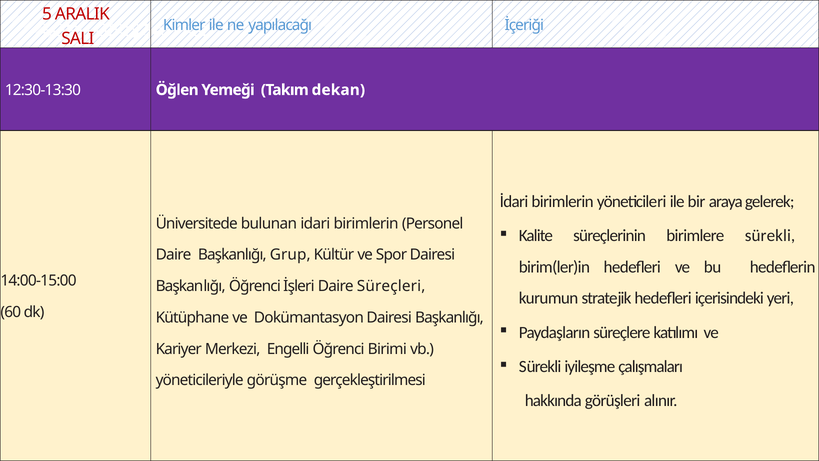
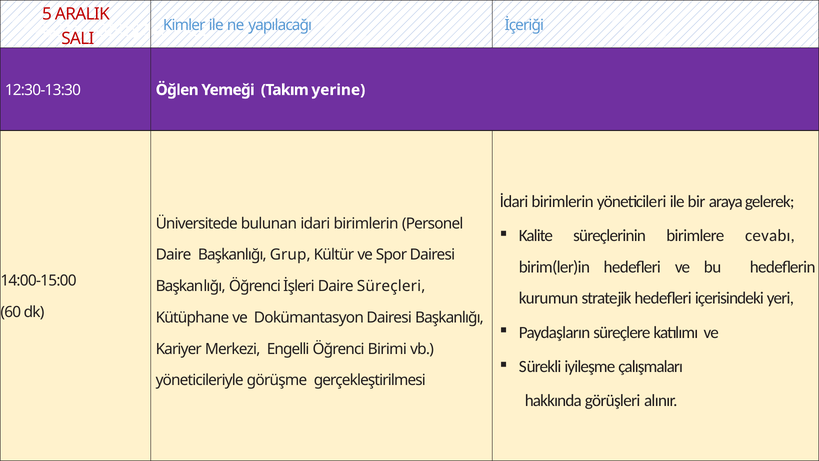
dekan: dekan -> yerine
birimlere sürekli: sürekli -> cevabı
